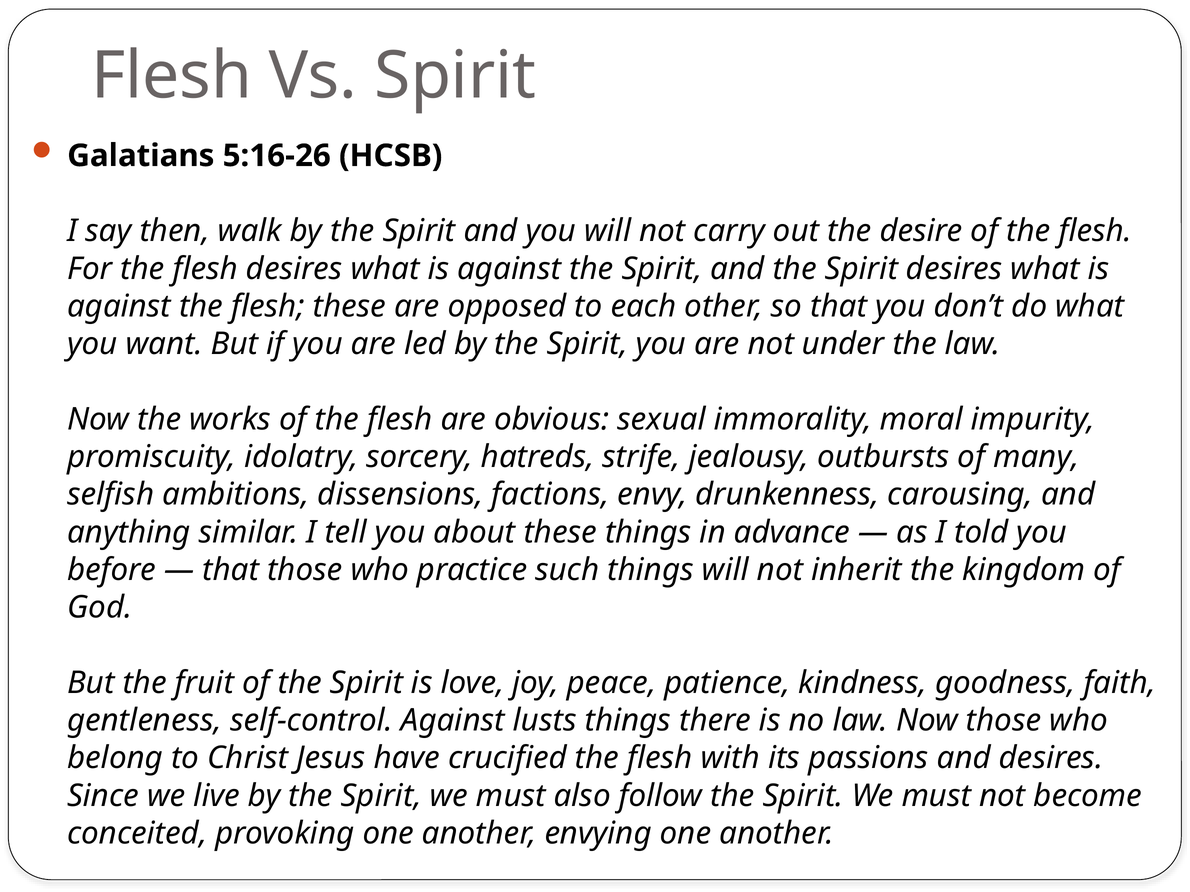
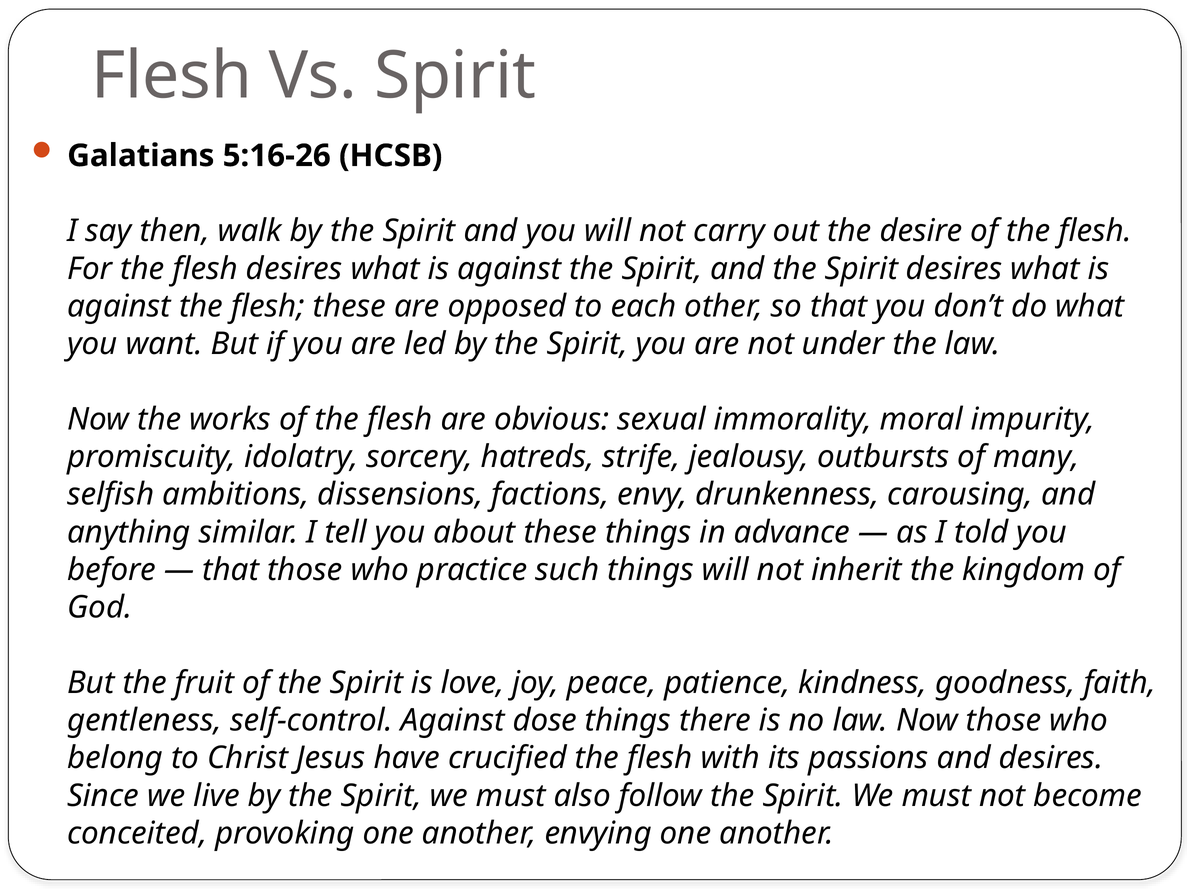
lusts: lusts -> dose
